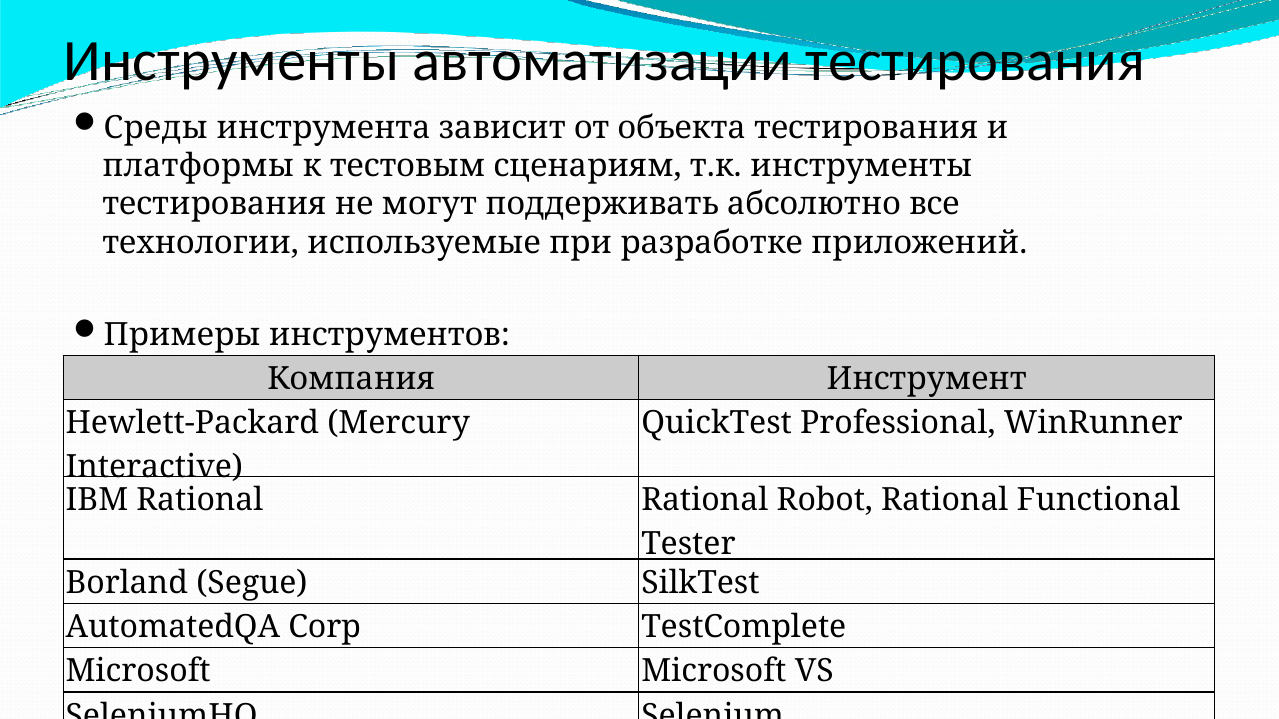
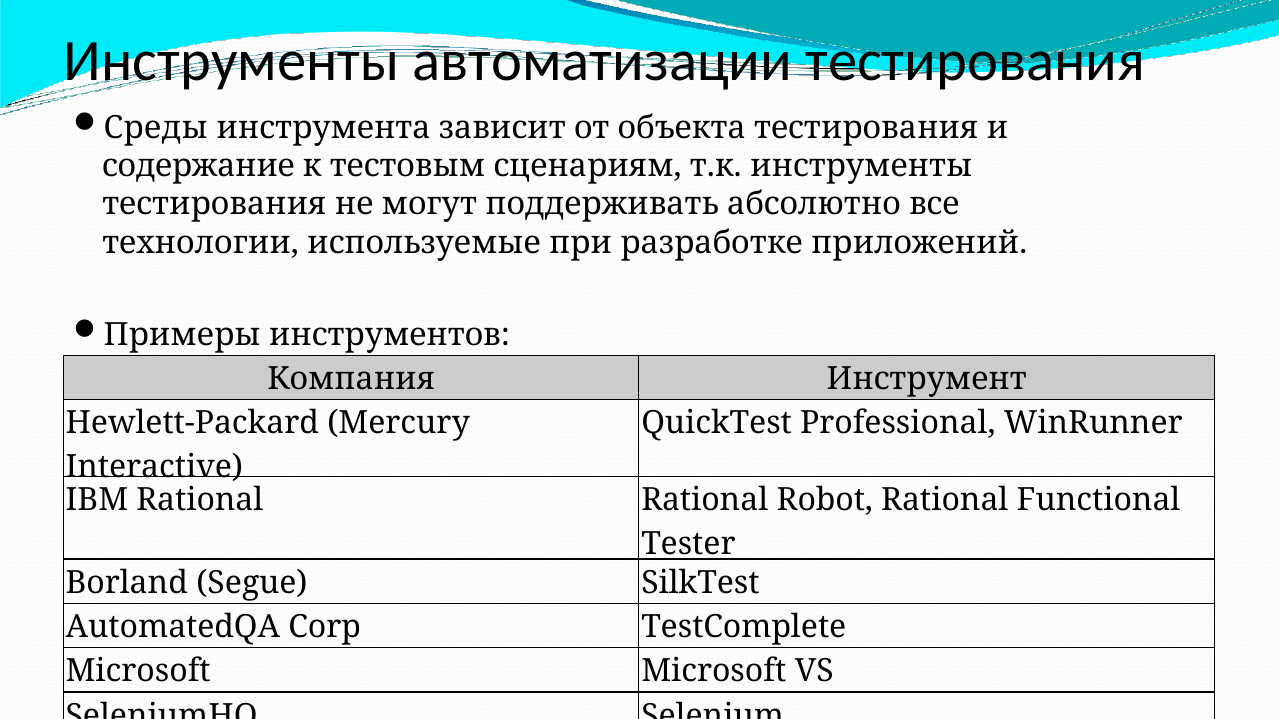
платформы: платформы -> содержание
